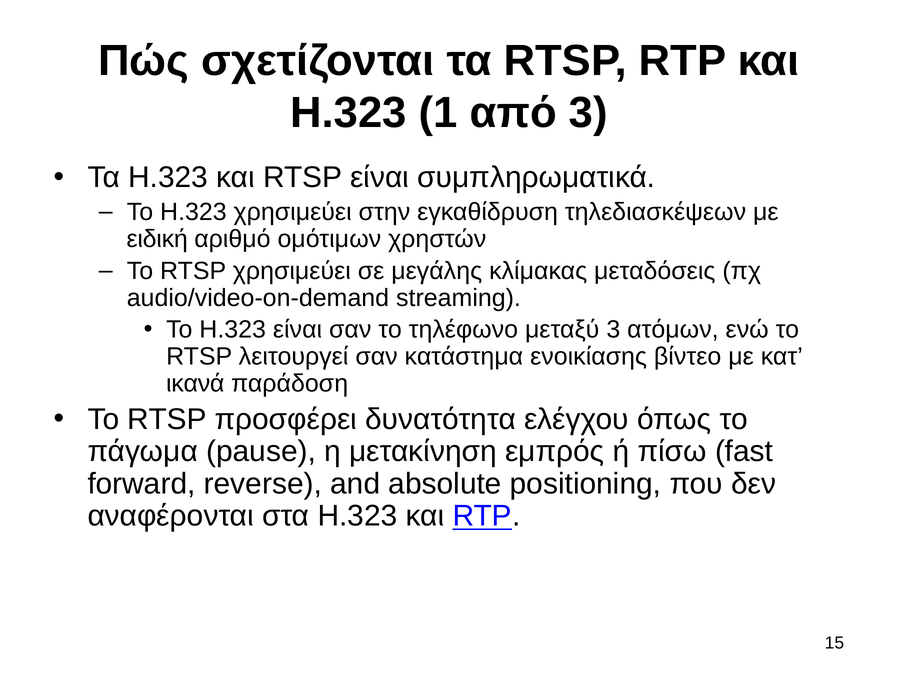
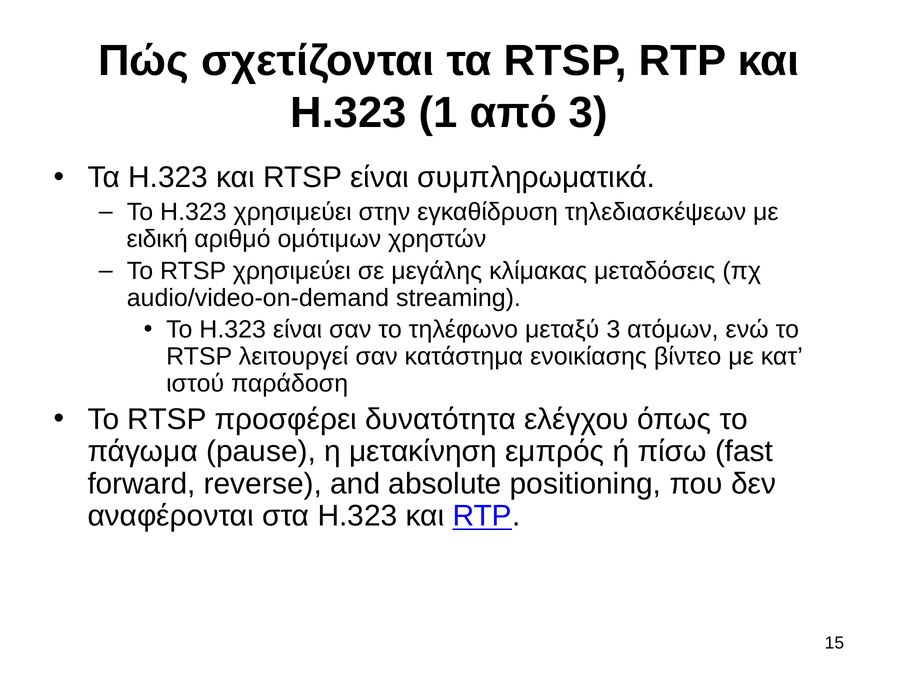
ικανά: ικανά -> ιστού
